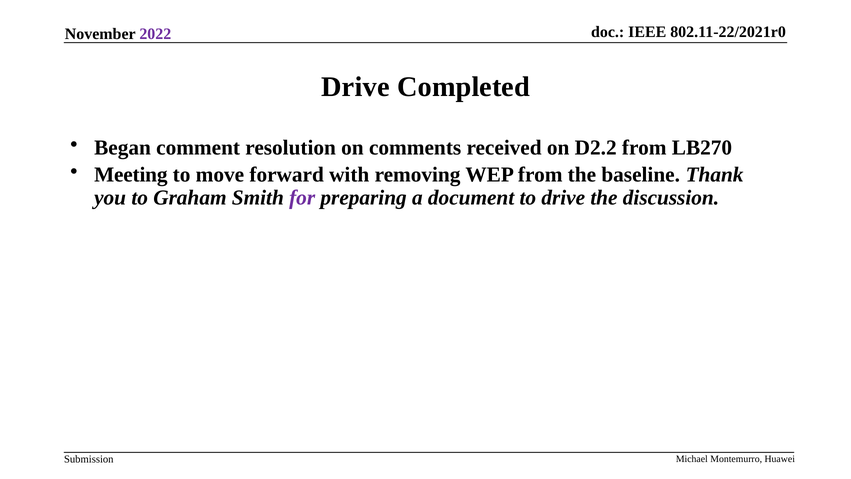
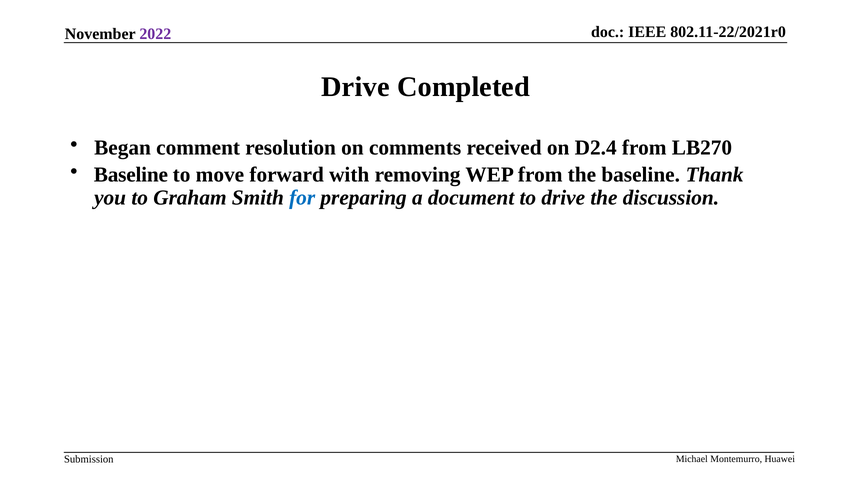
D2.2: D2.2 -> D2.4
Meeting at (131, 175): Meeting -> Baseline
for colour: purple -> blue
